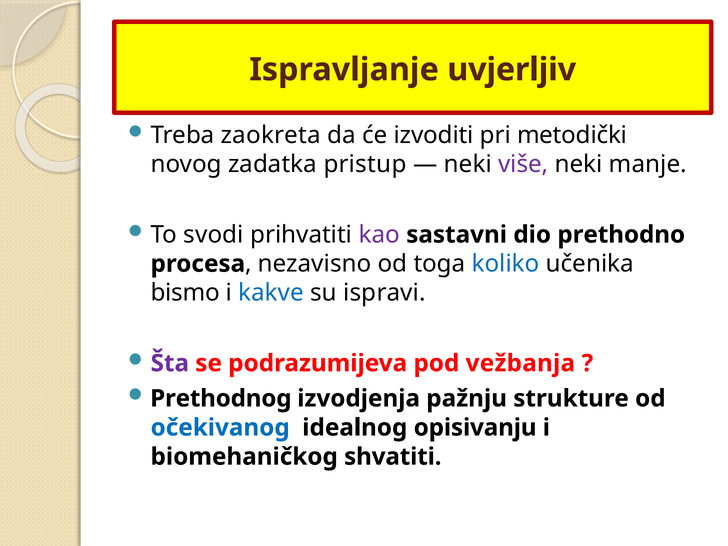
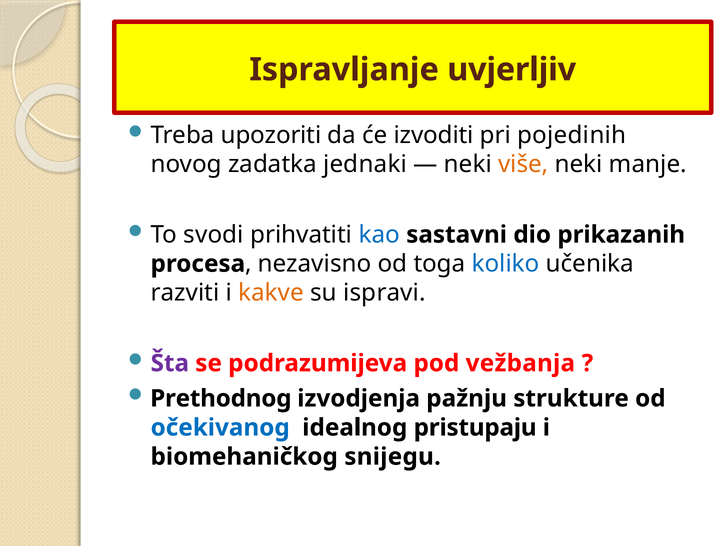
zaokreta: zaokreta -> upozoriti
metodički: metodički -> pojedinih
pristup: pristup -> jednaki
više colour: purple -> orange
kao colour: purple -> blue
prethodno: prethodno -> prikazanih
bismo: bismo -> razviti
kakve colour: blue -> orange
opisivanju: opisivanju -> pristupaju
shvatiti: shvatiti -> snijegu
